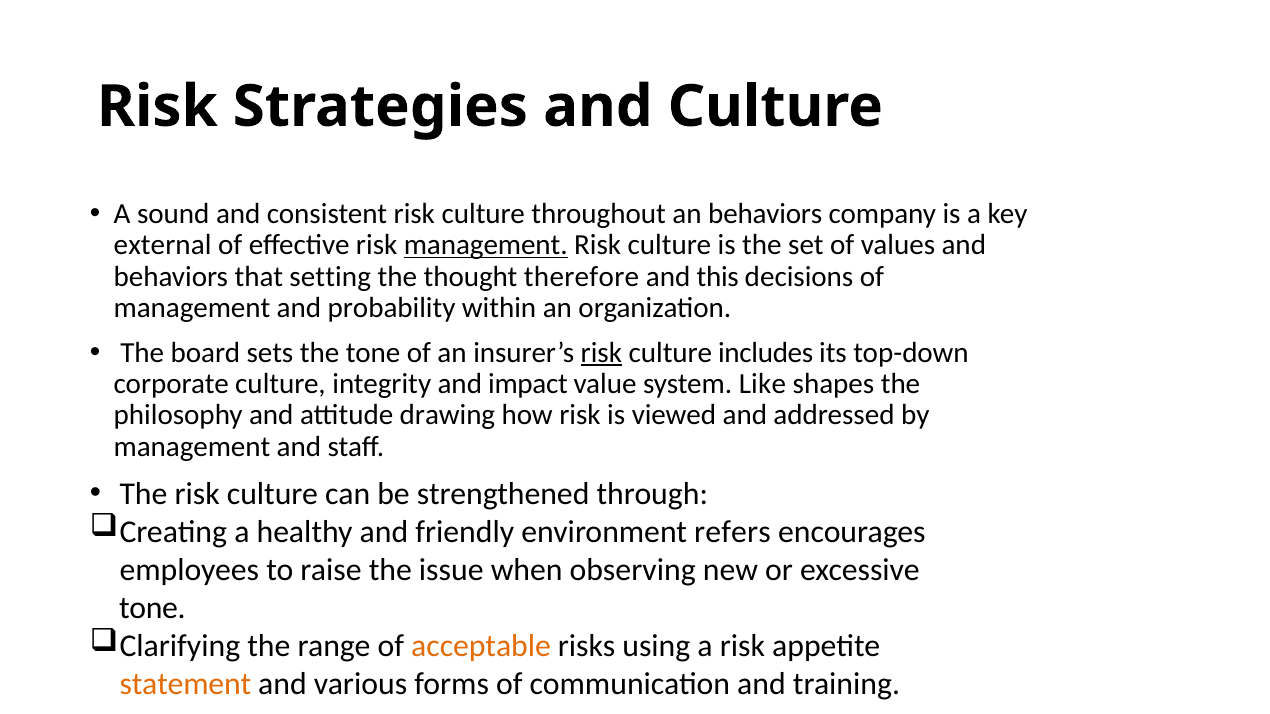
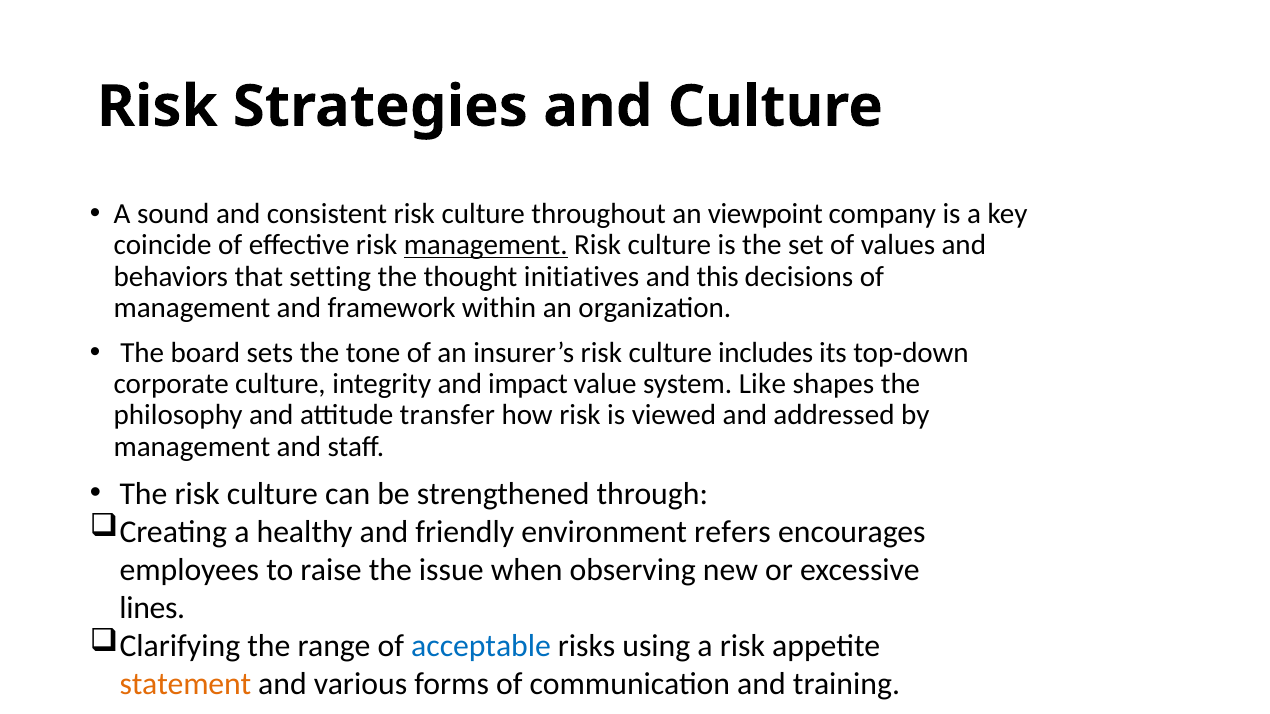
an behaviors: behaviors -> viewpoint
external: external -> coincide
therefore: therefore -> initiatives
probability: probability -> framework
risk at (601, 353) underline: present -> none
drawing: drawing -> transfer
tone at (152, 608): tone -> lines
acceptable colour: orange -> blue
